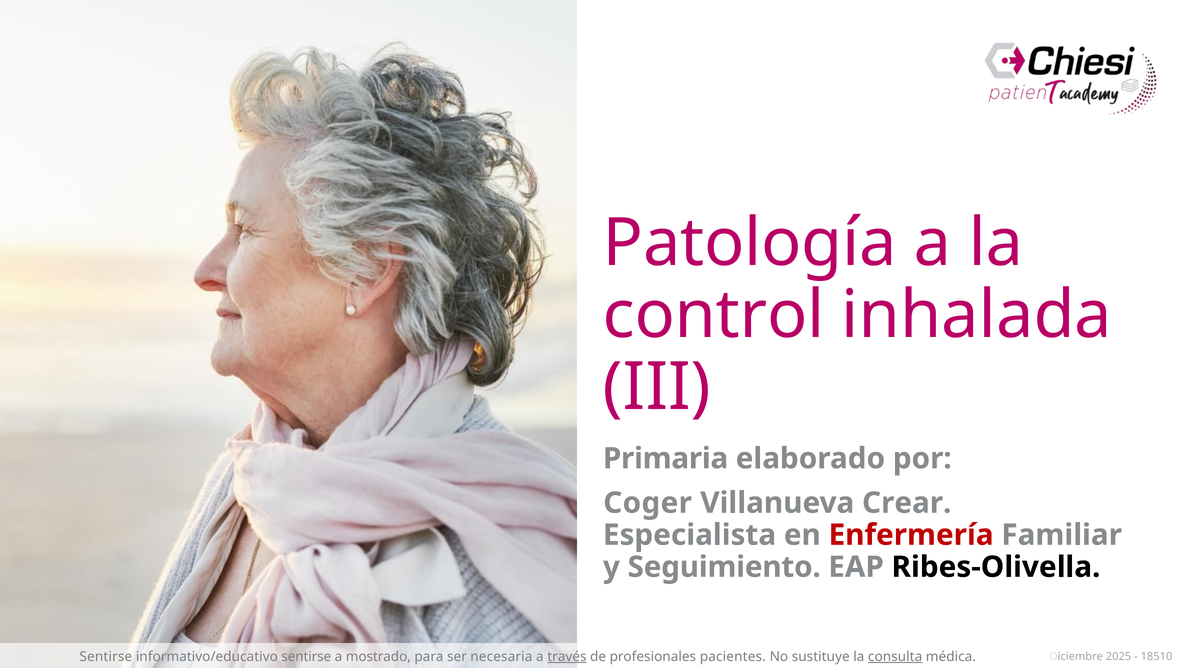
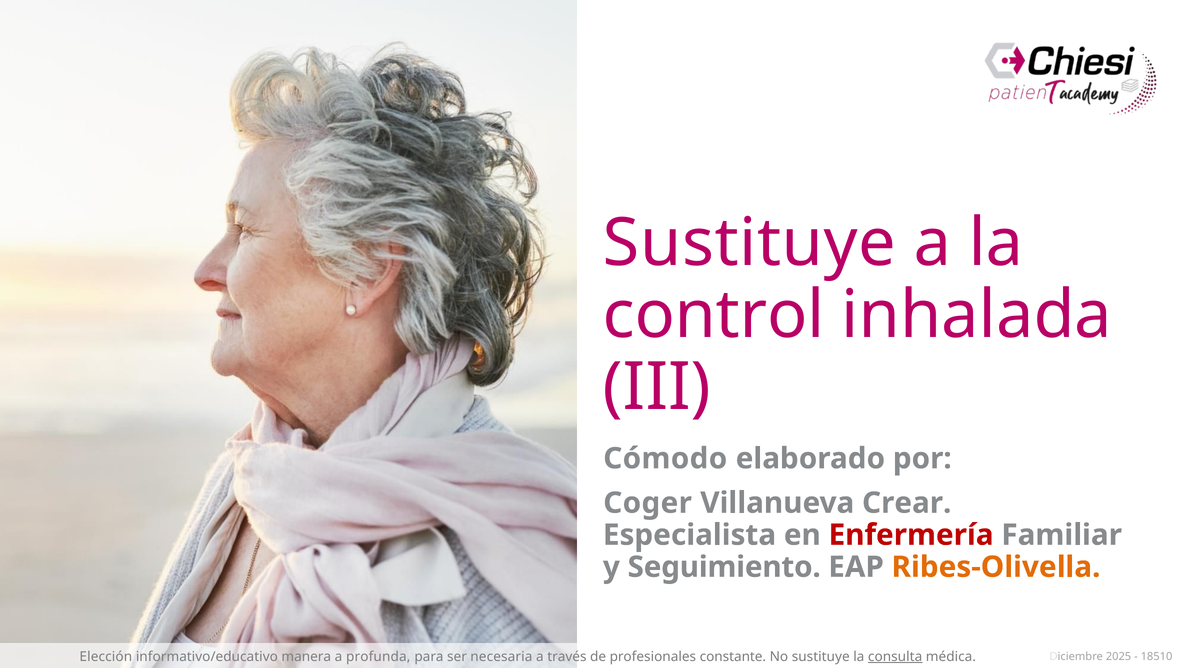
Patología at (750, 243): Patología -> Sustituye
Primaria: Primaria -> Cómodo
Ribes-Olivella colour: black -> orange
Sentirse at (106, 657): Sentirse -> Elección
informativo/educativo sentirse: sentirse -> manera
mostrado: mostrado -> profunda
través underline: present -> none
pacientes: pacientes -> constante
